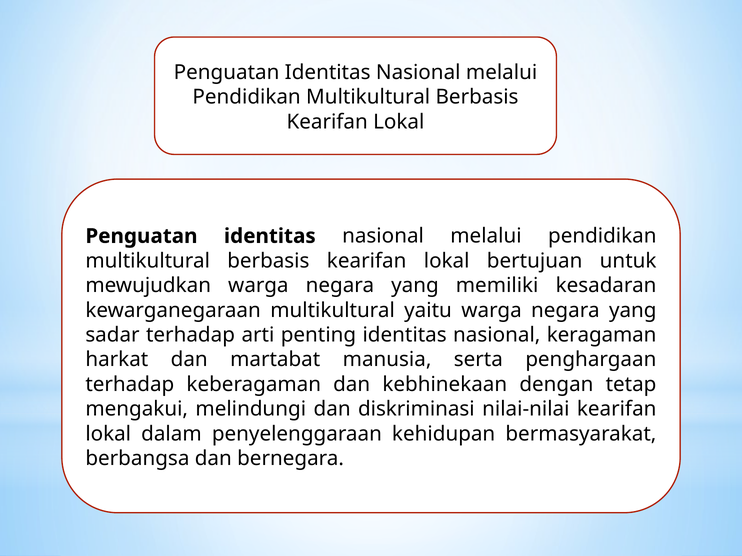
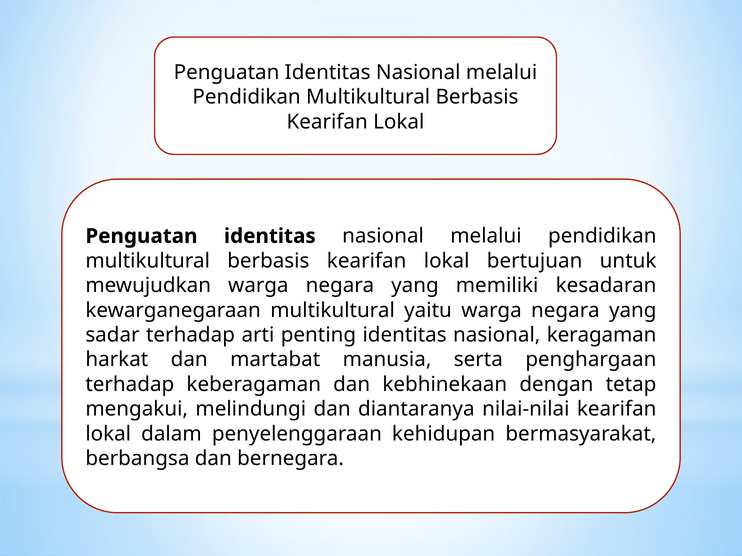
diskriminasi: diskriminasi -> diantaranya
